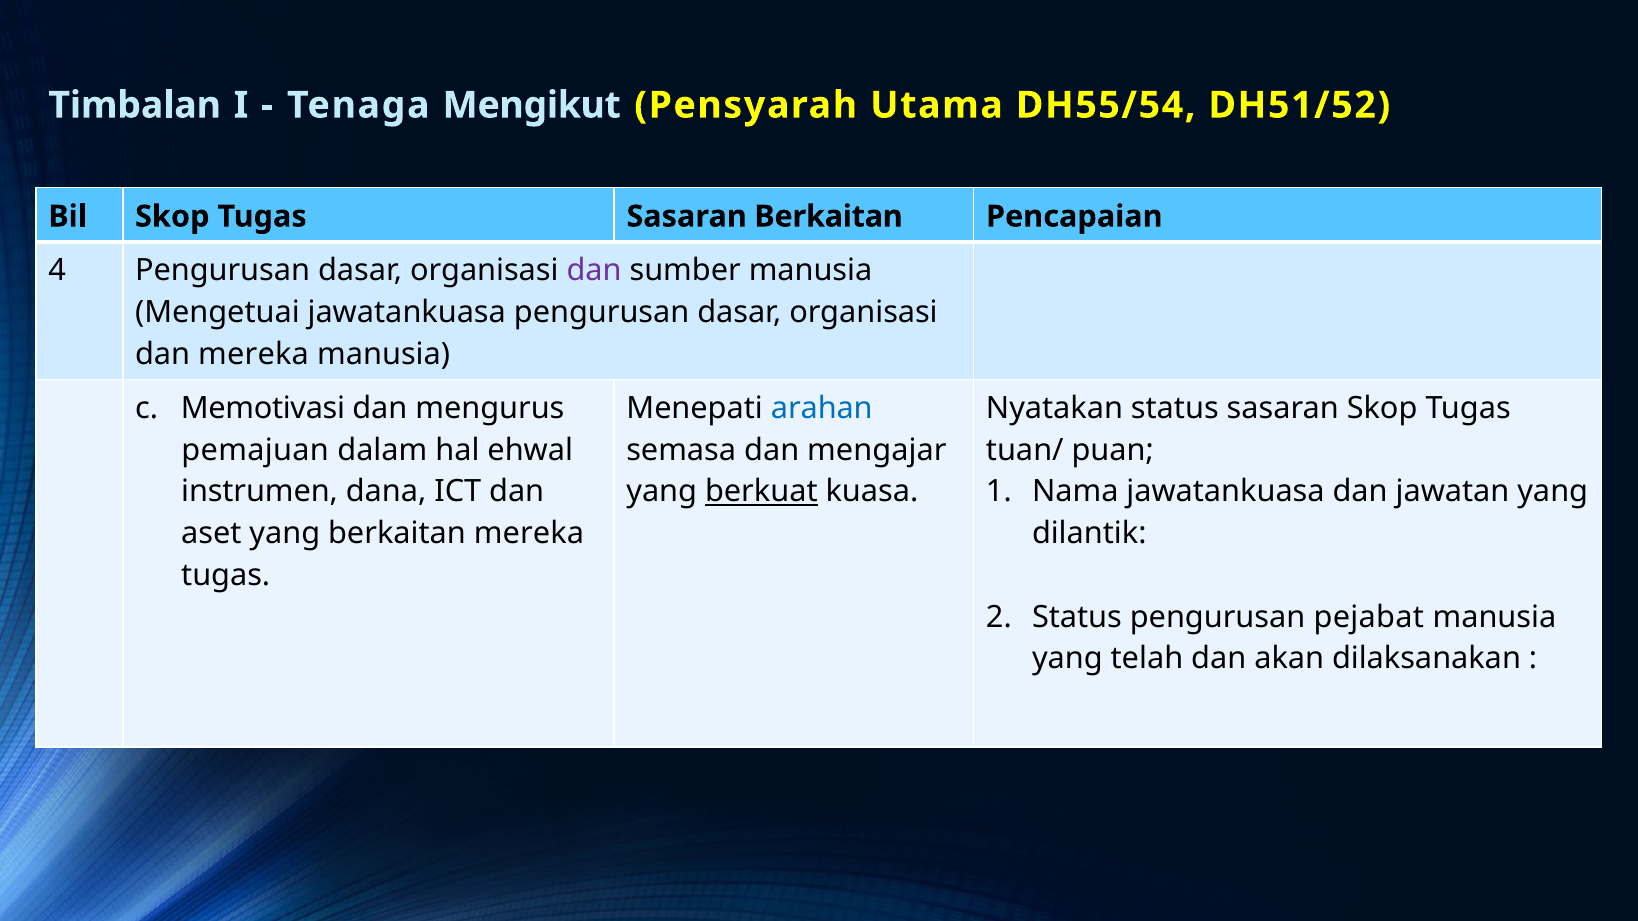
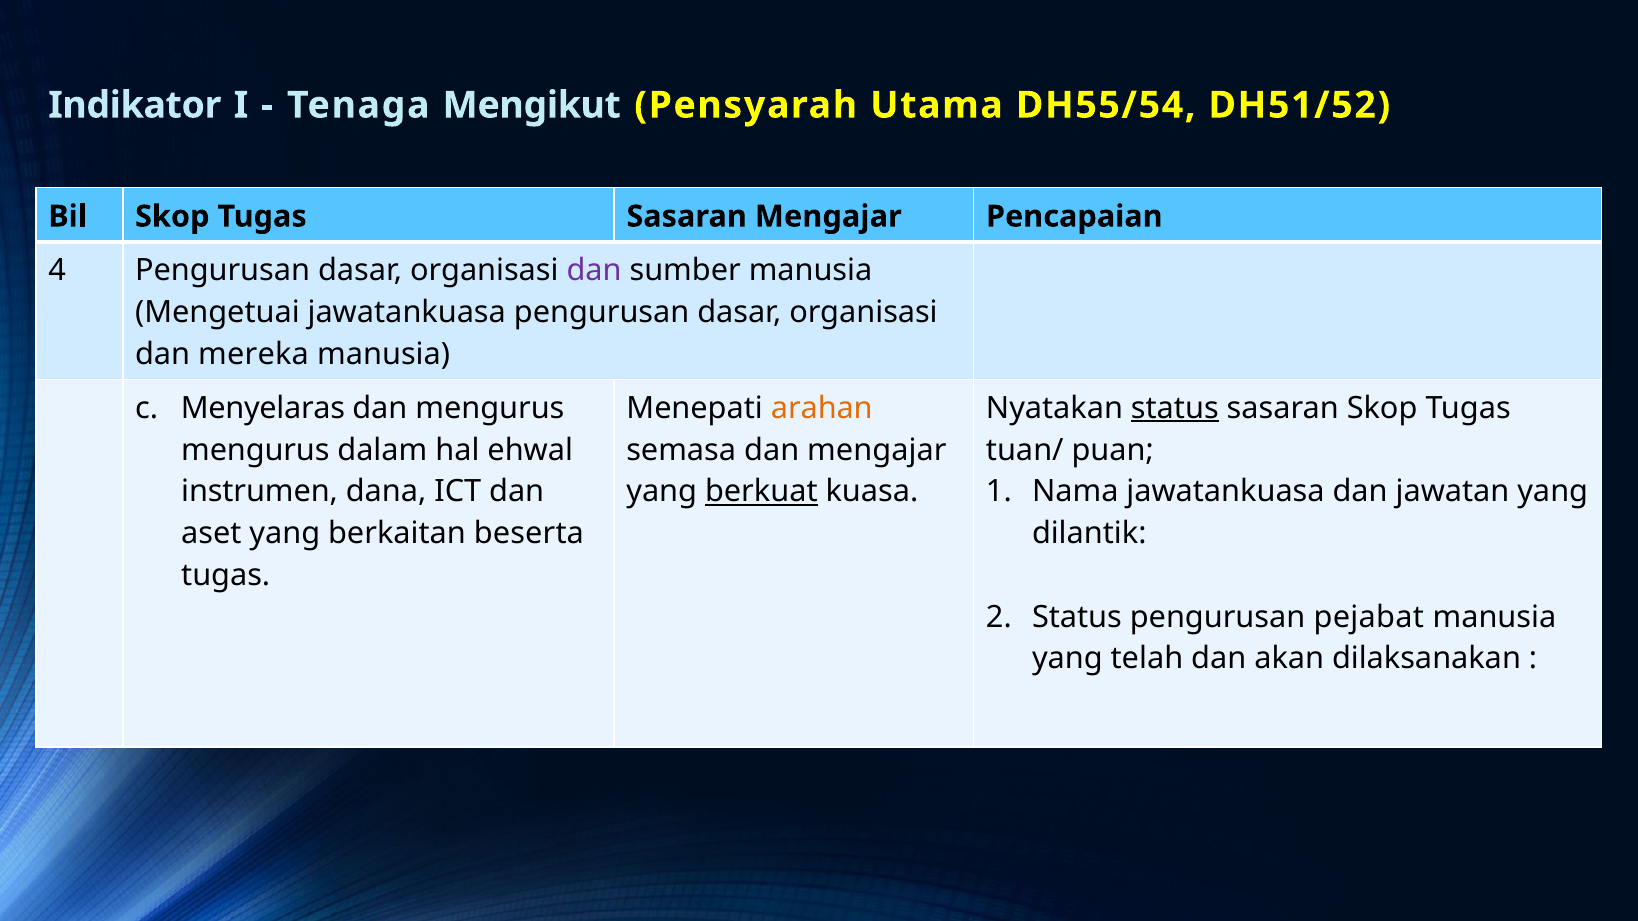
Timbalan: Timbalan -> Indikator
Sasaran Berkaitan: Berkaitan -> Mengajar
Memotivasi: Memotivasi -> Menyelaras
arahan colour: blue -> orange
status at (1175, 408) underline: none -> present
pemajuan at (255, 450): pemajuan -> mengurus
berkaitan mereka: mereka -> beserta
